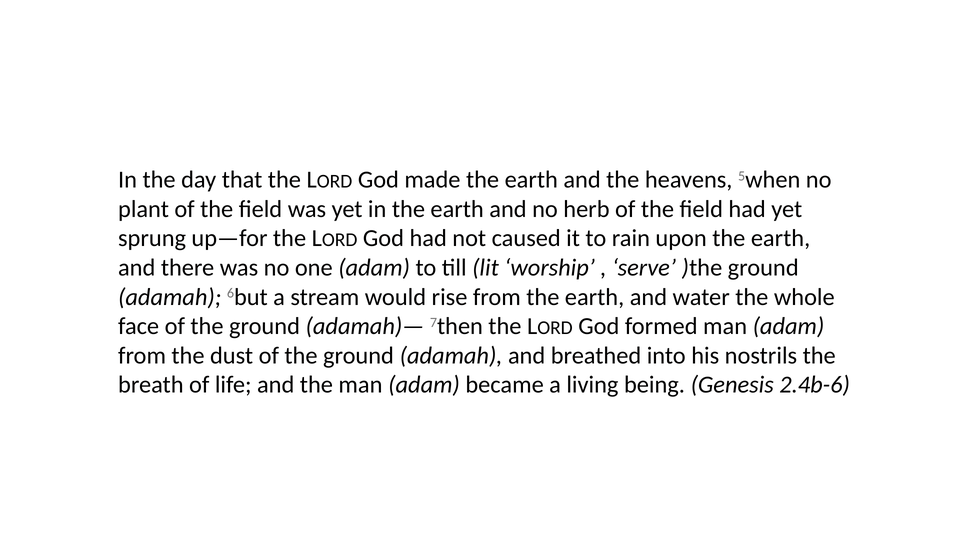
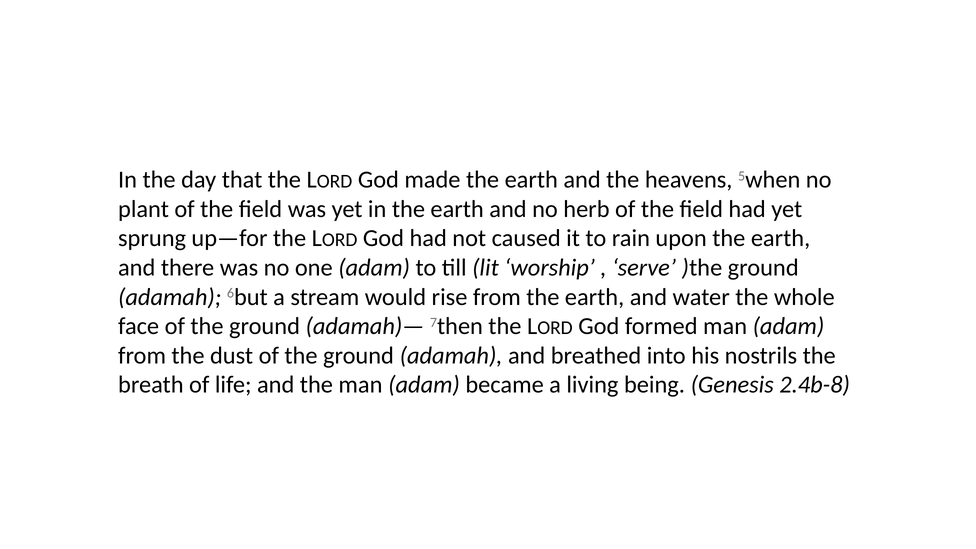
2.4b-6: 2.4b-6 -> 2.4b-8
